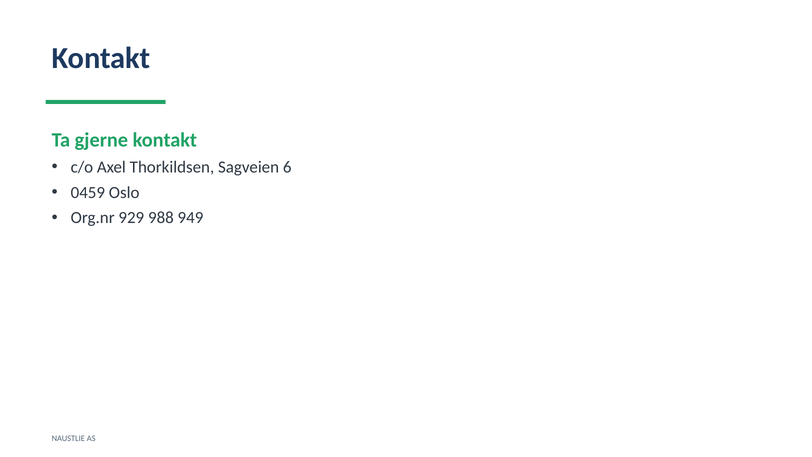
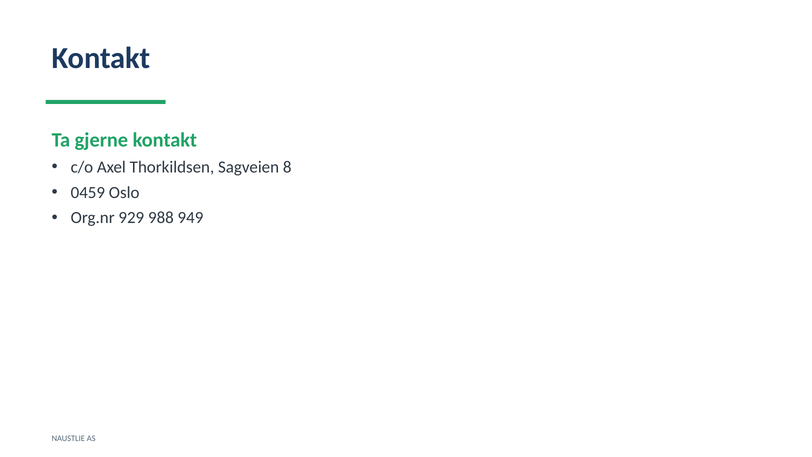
6: 6 -> 8
